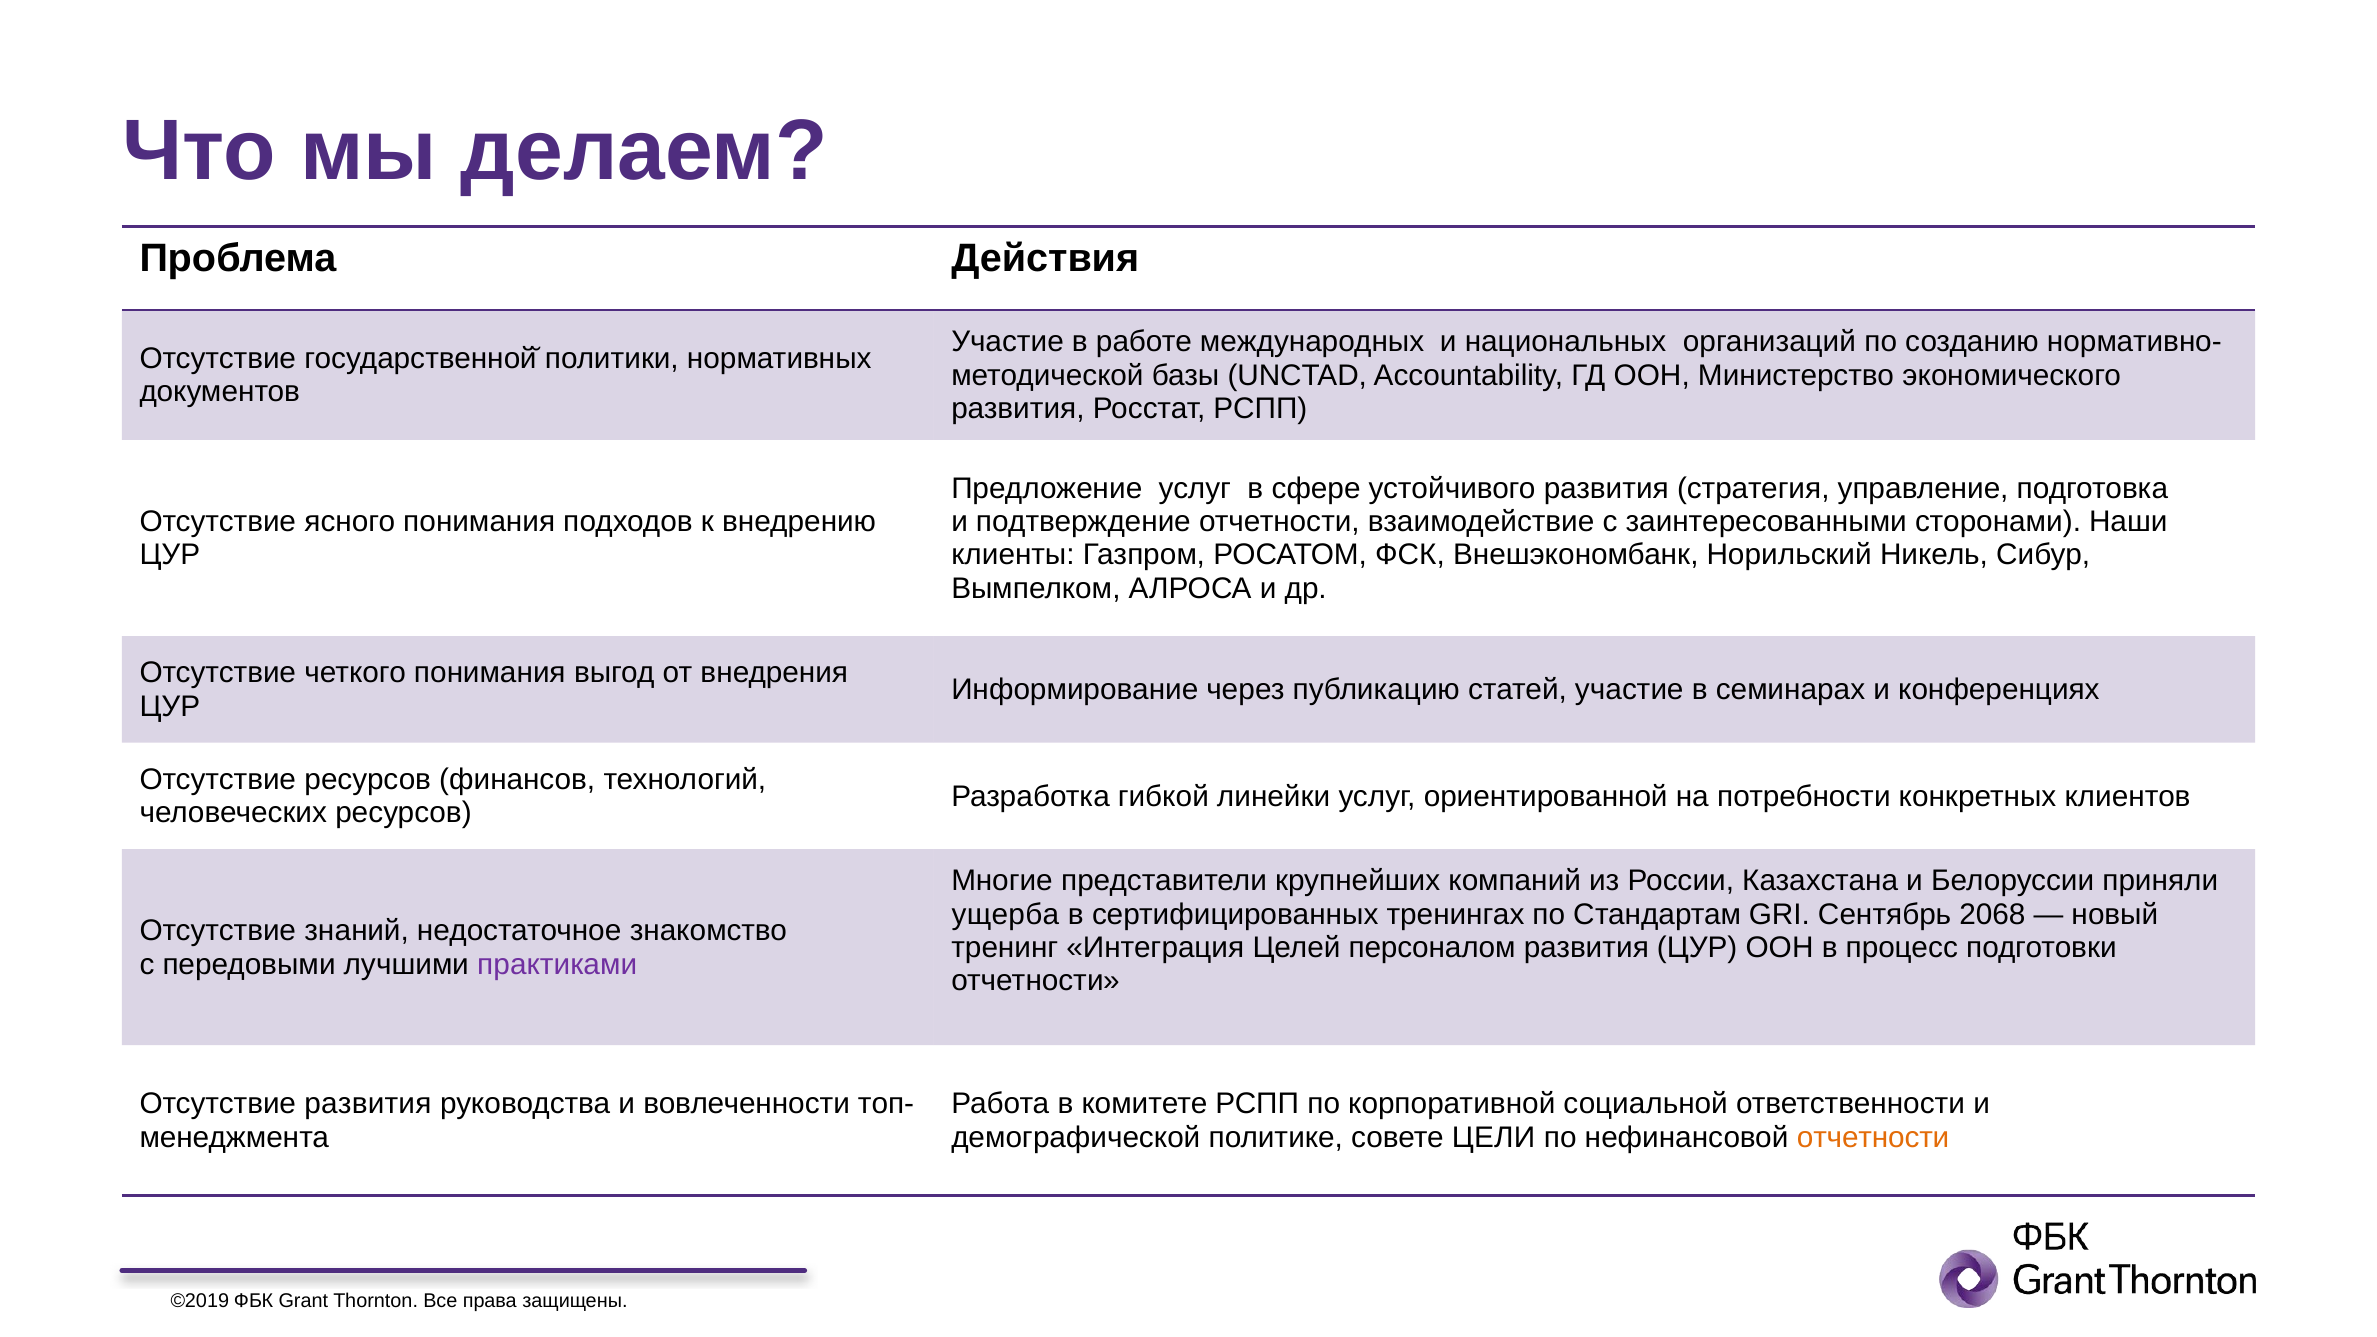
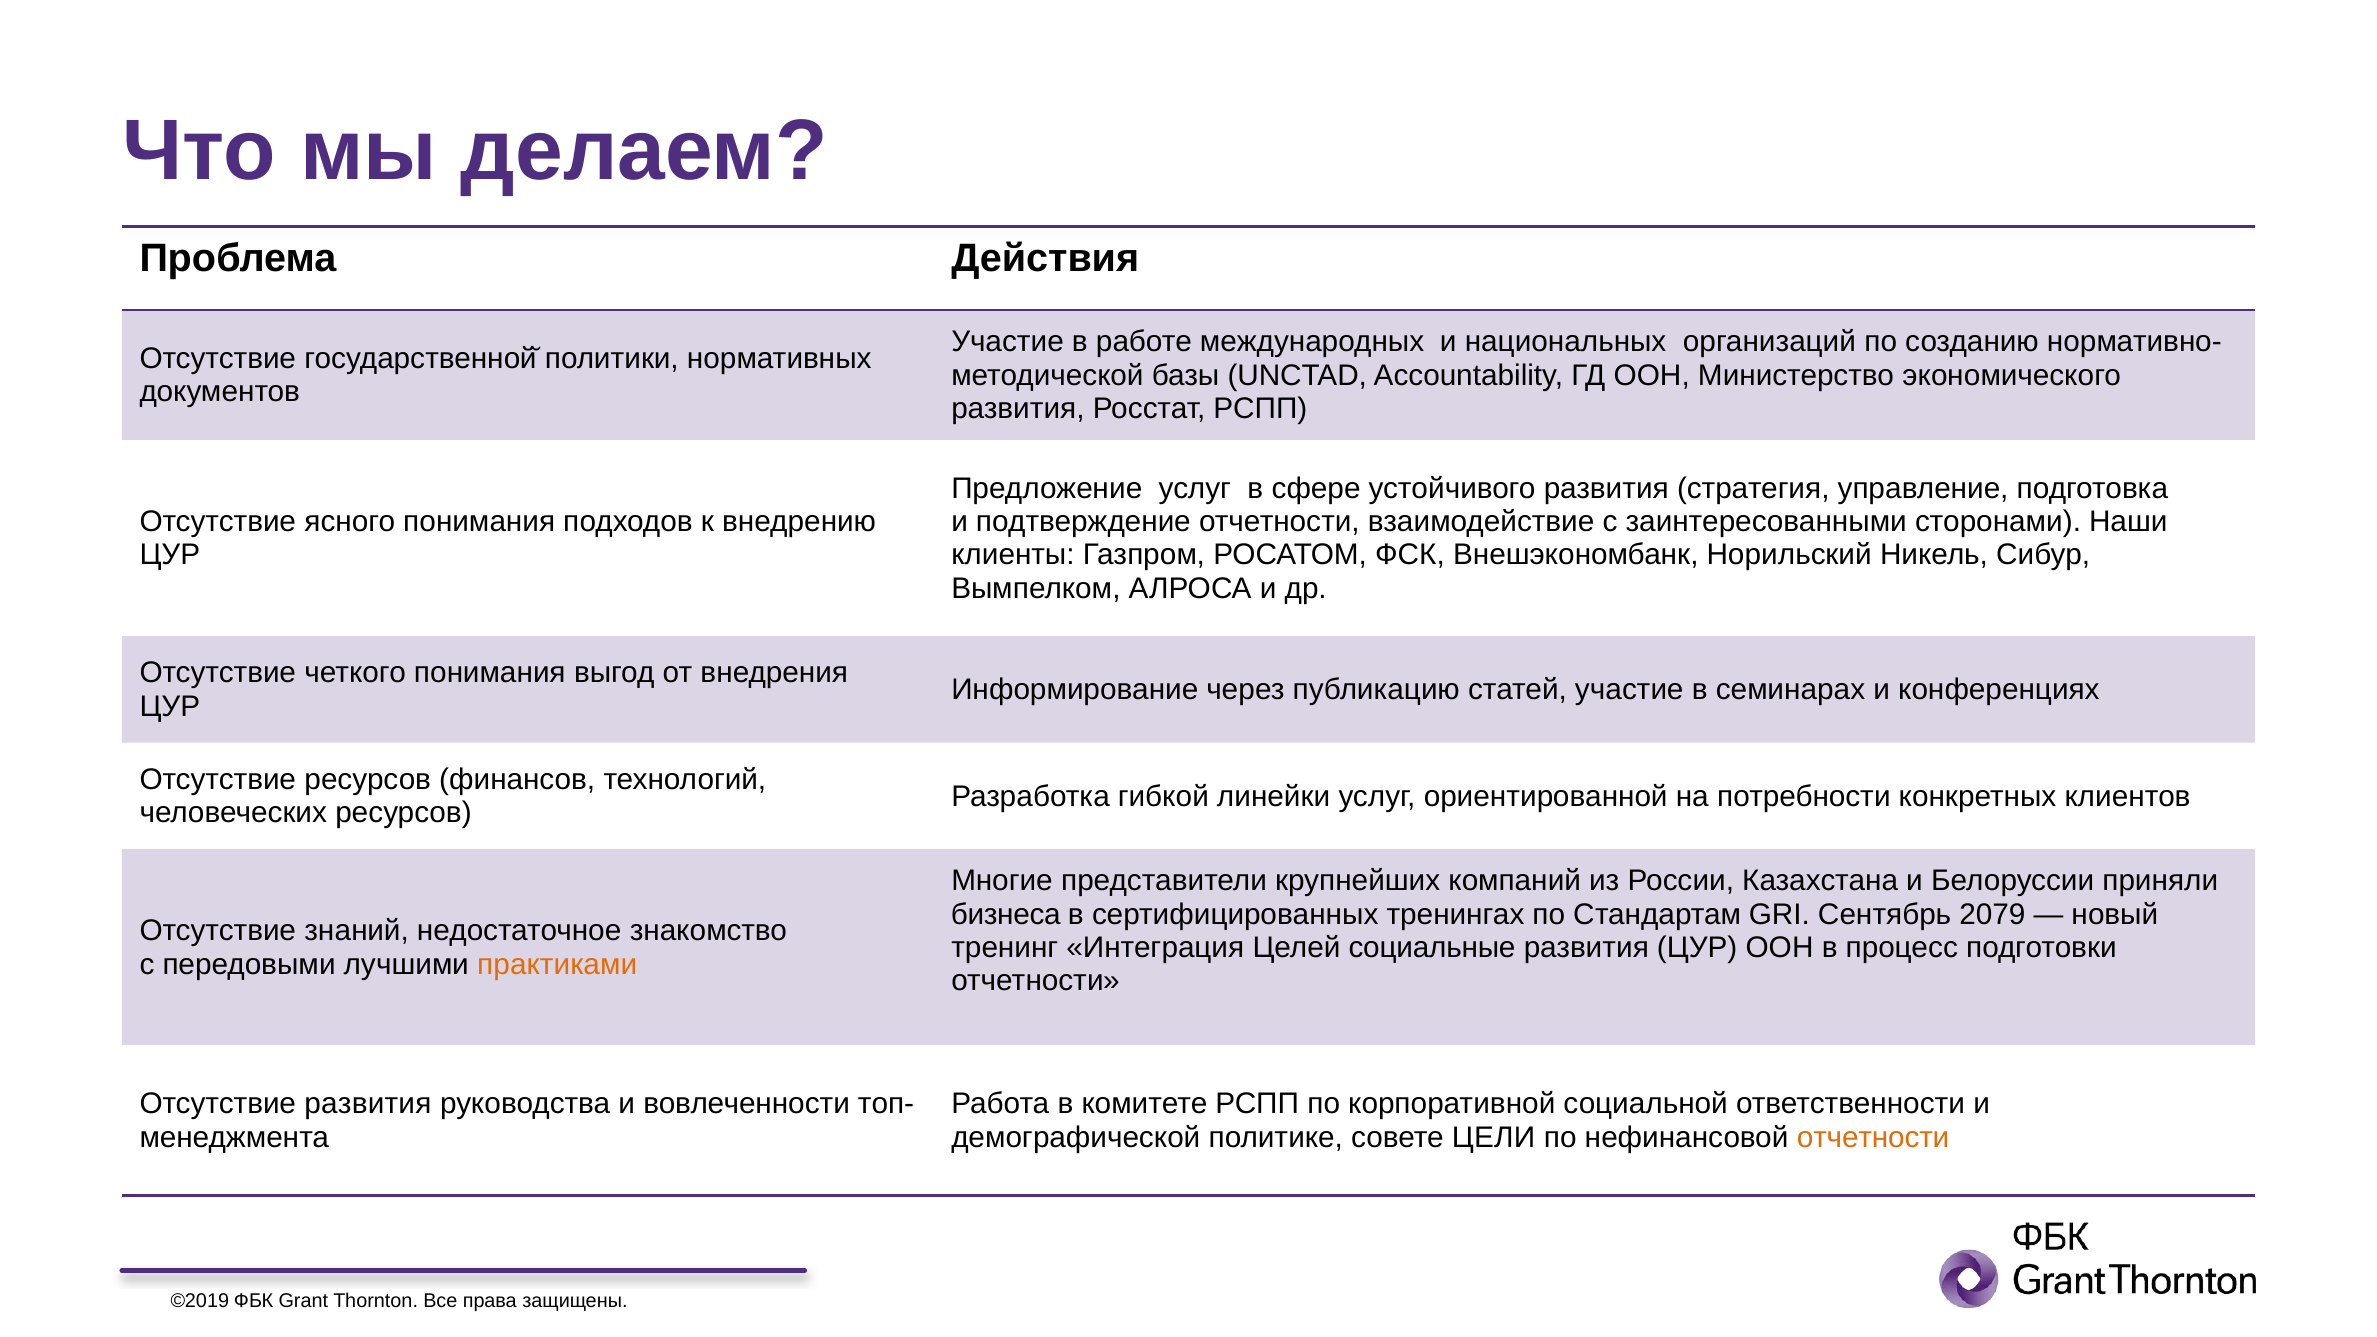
ущерба: ущерба -> бизнеса
2068: 2068 -> 2079
персоналом: персоналом -> социальные
практиками colour: purple -> orange
